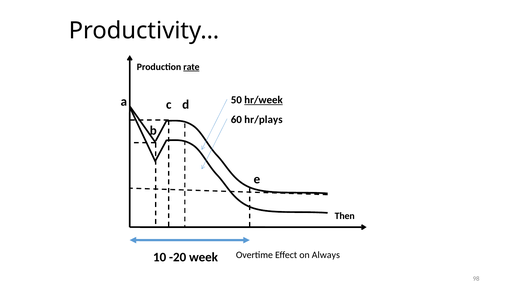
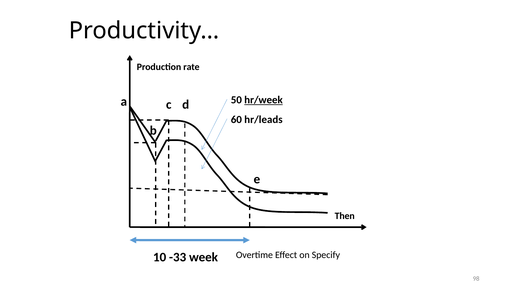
rate underline: present -> none
hr/plays: hr/plays -> hr/leads
-20: -20 -> -33
Always: Always -> Specify
